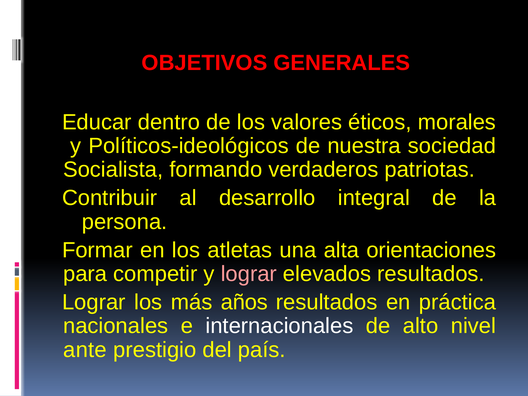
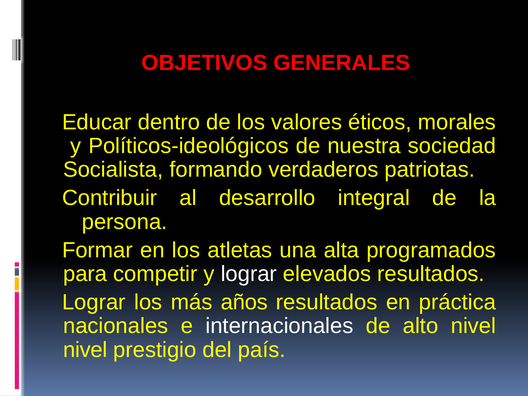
orientaciones: orientaciones -> programados
lograr at (249, 274) colour: pink -> white
ante at (85, 350): ante -> nivel
